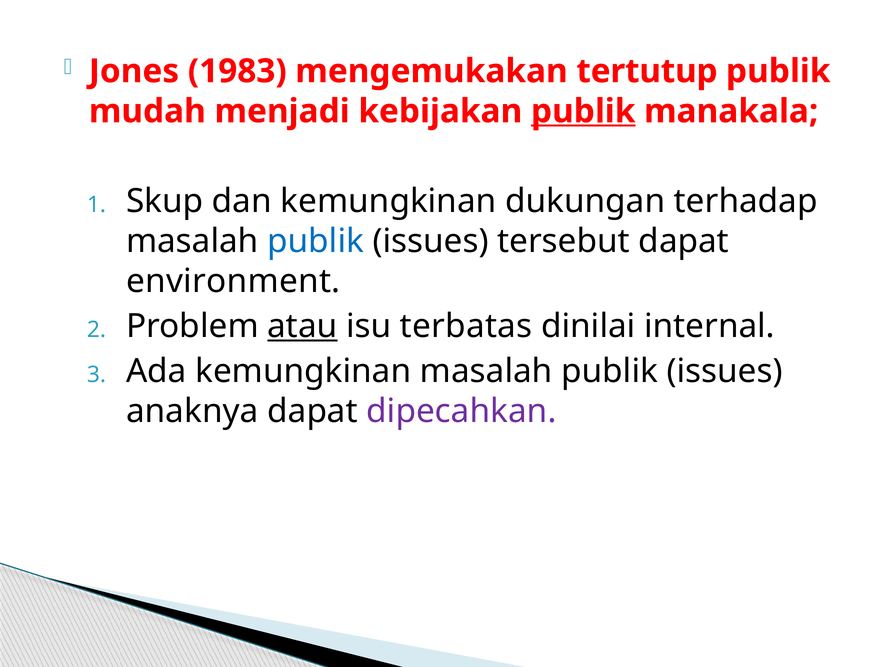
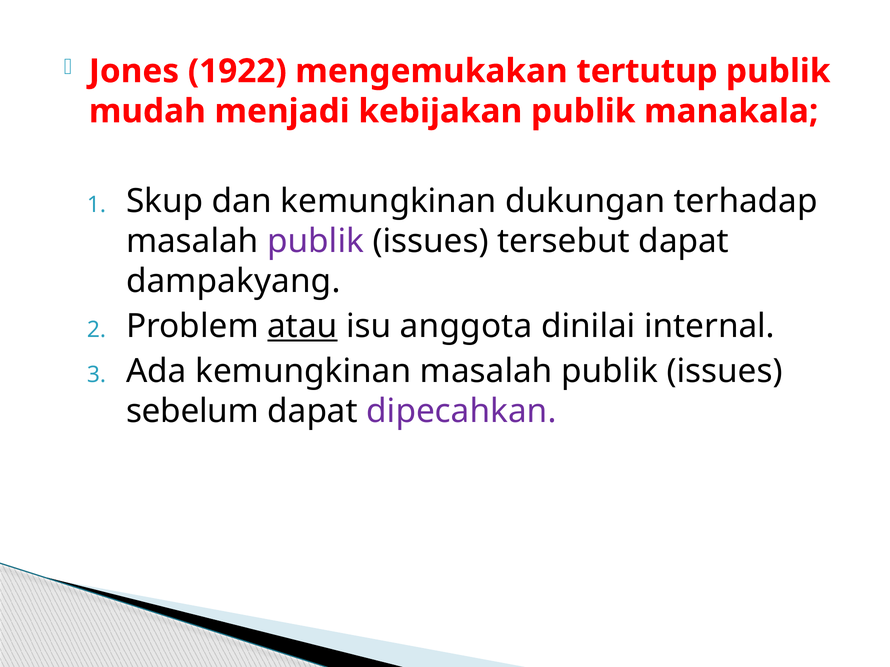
1983: 1983 -> 1922
publik at (583, 111) underline: present -> none
publik at (316, 241) colour: blue -> purple
environment: environment -> dampakyang
terbatas: terbatas -> anggota
anaknya: anaknya -> sebelum
